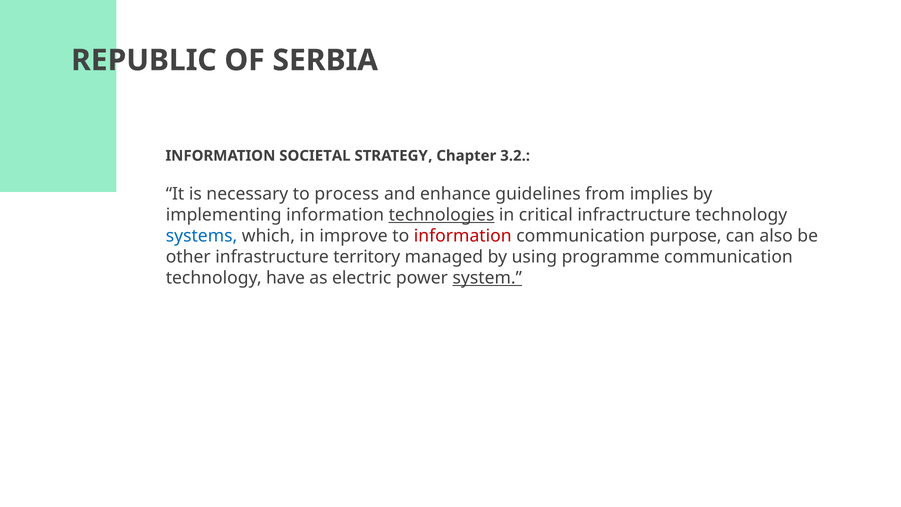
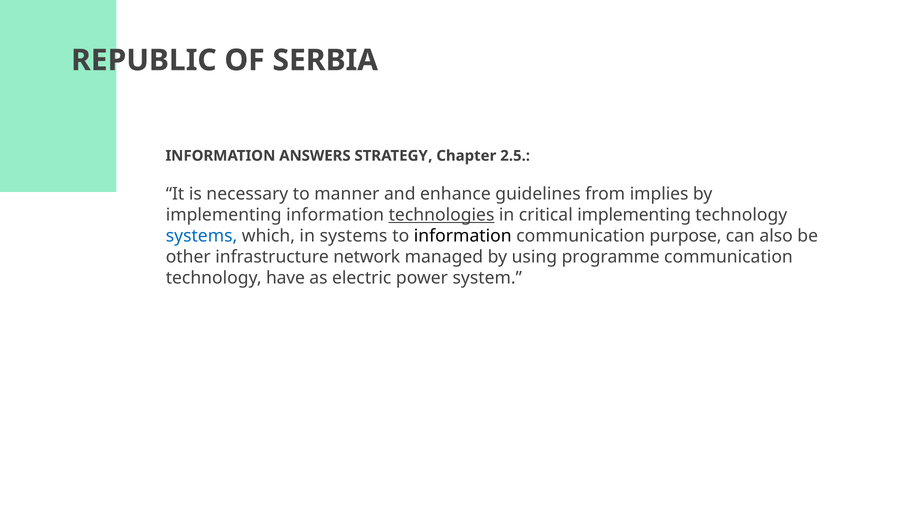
SOCIETAL: SOCIETAL -> ANSWERS
3.2: 3.2 -> 2.5
process: process -> manner
critical infractructure: infractructure -> implementing
in improve: improve -> systems
information at (463, 236) colour: red -> black
territory: territory -> network
system underline: present -> none
